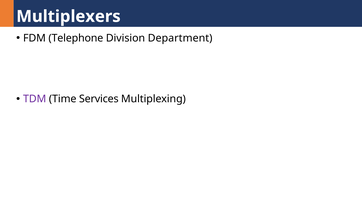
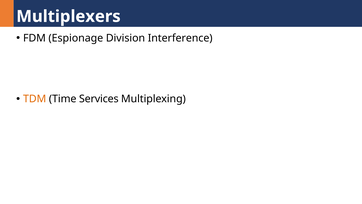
Telephone: Telephone -> Espionage
Department: Department -> Interference
TDM colour: purple -> orange
